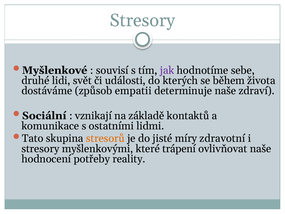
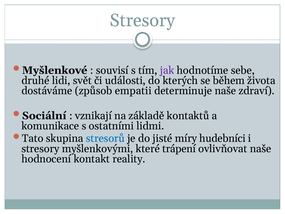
stresorů colour: orange -> blue
zdravotní: zdravotní -> hudebníci
potřeby: potřeby -> kontakt
